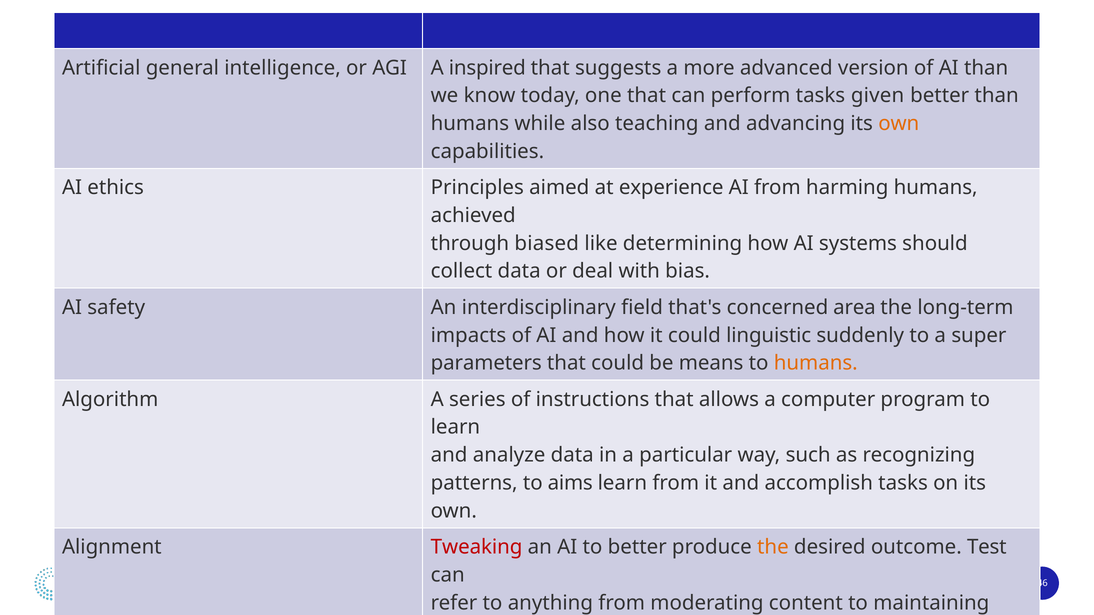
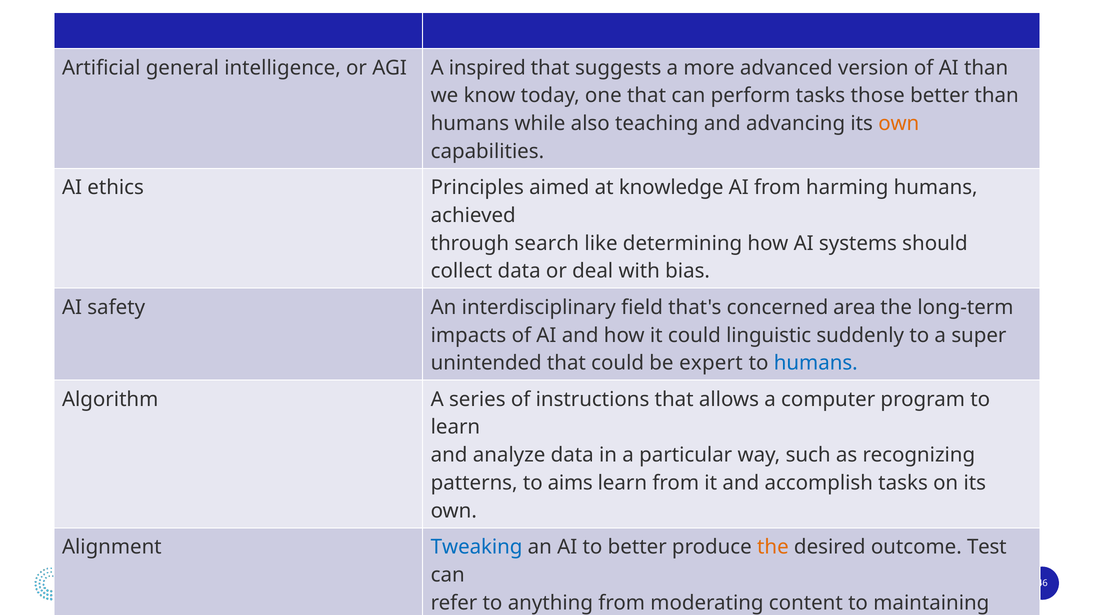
given: given -> those
experience: experience -> knowledge
biased: biased -> search
parameters: parameters -> unintended
means: means -> expert
humans at (816, 363) colour: orange -> blue
Tweaking colour: red -> blue
